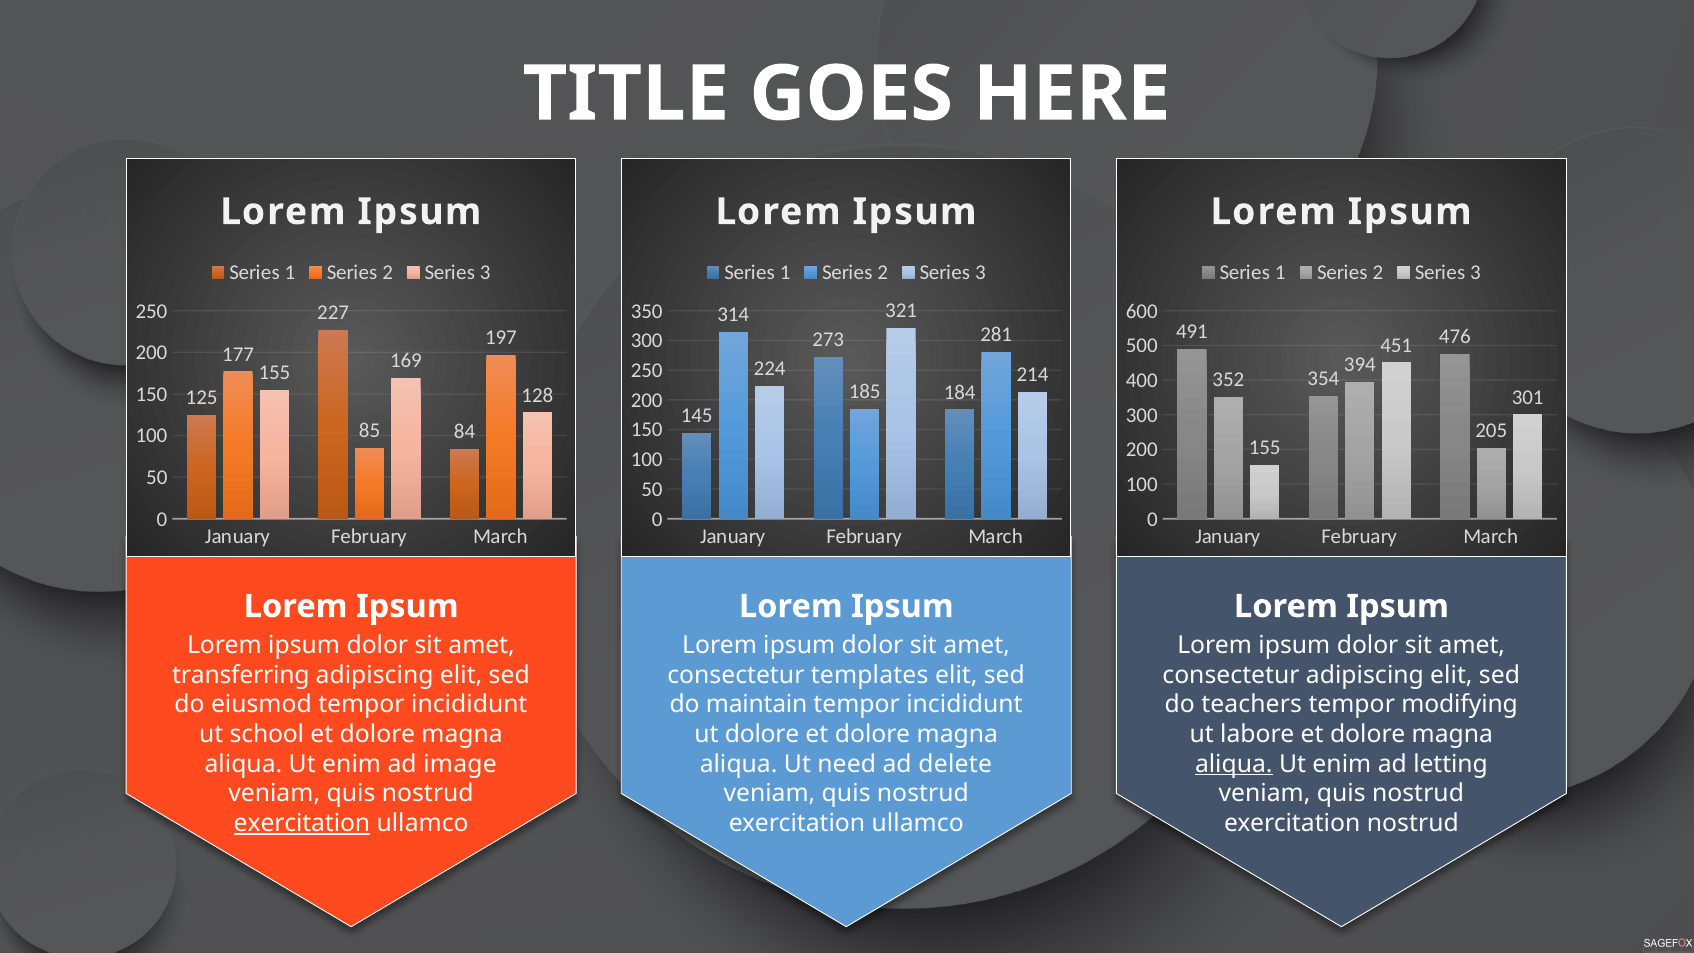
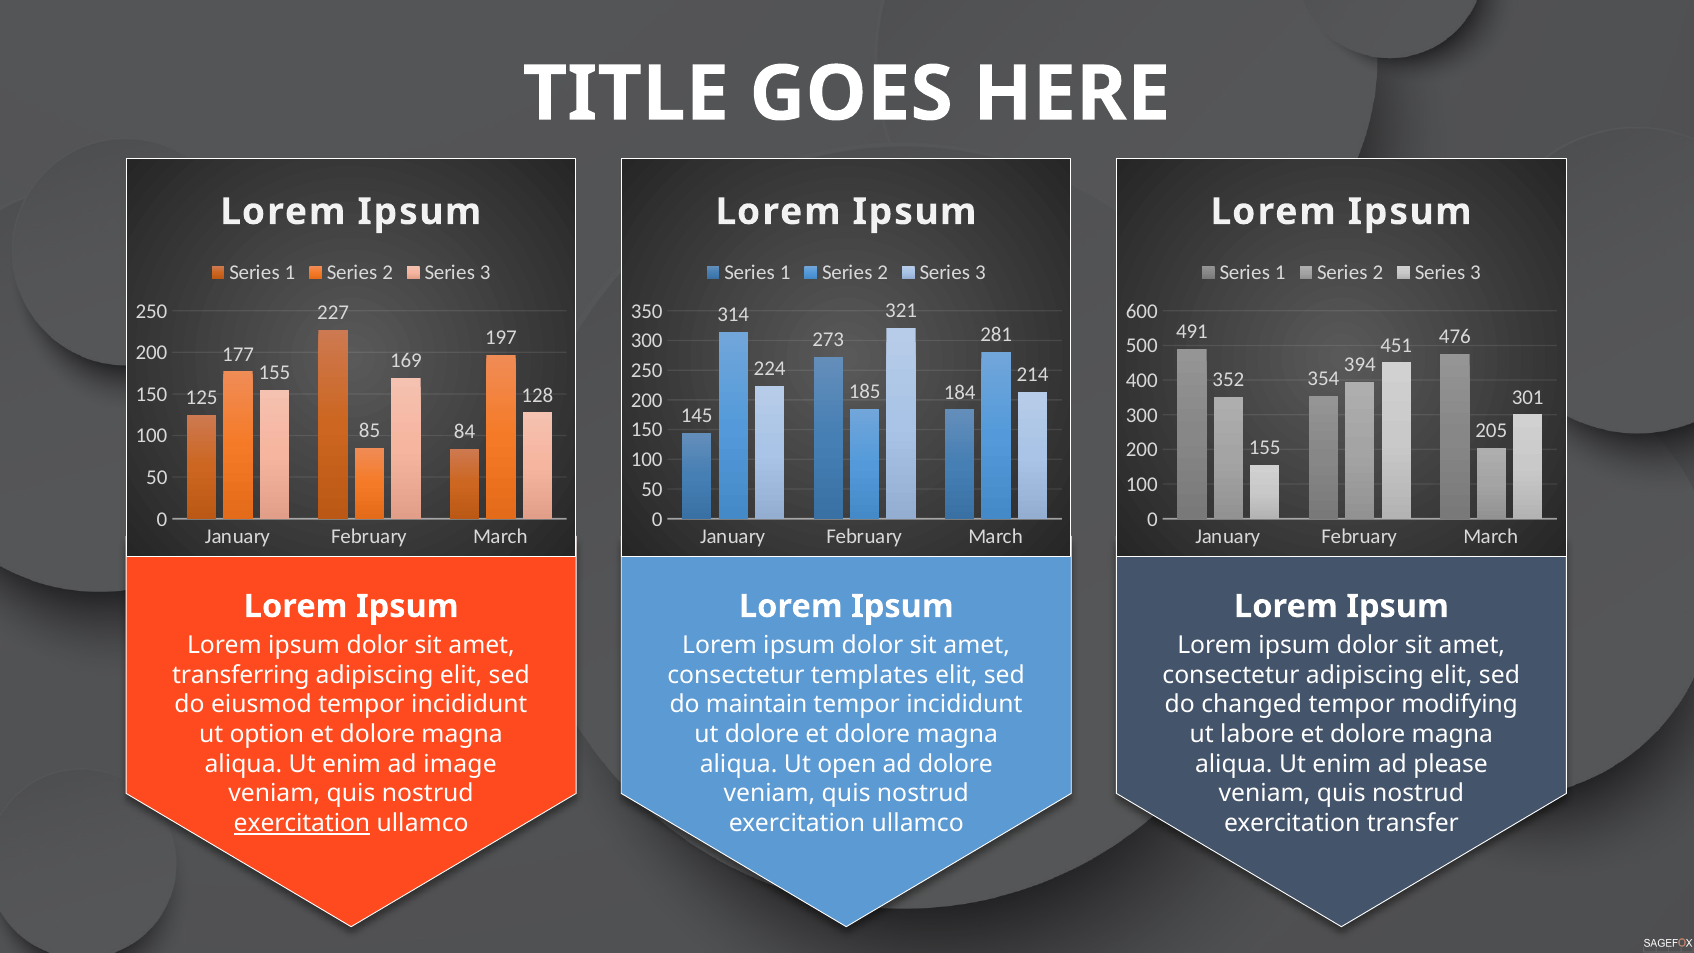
teachers: teachers -> changed
school: school -> option
need: need -> open
ad delete: delete -> dolore
aliqua at (1234, 764) underline: present -> none
letting: letting -> please
exercitation nostrud: nostrud -> transfer
